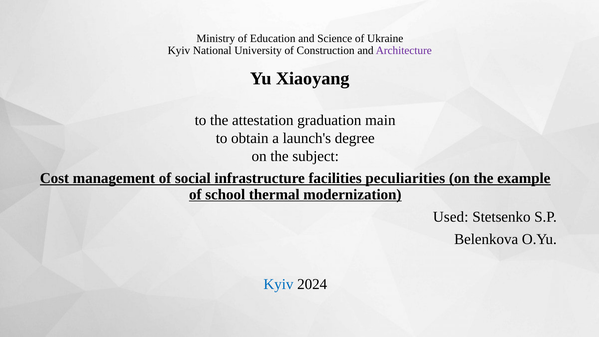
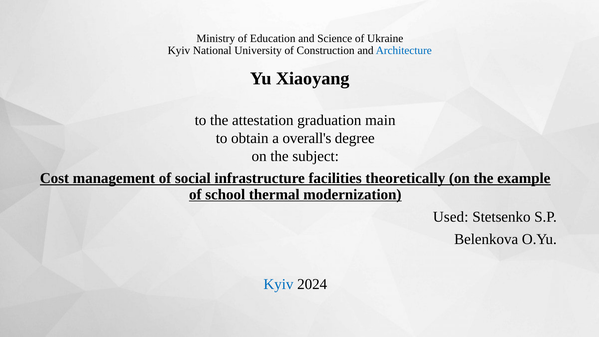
Architecture colour: purple -> blue
launch's: launch's -> overall's
peculiarities: peculiarities -> theoretically
